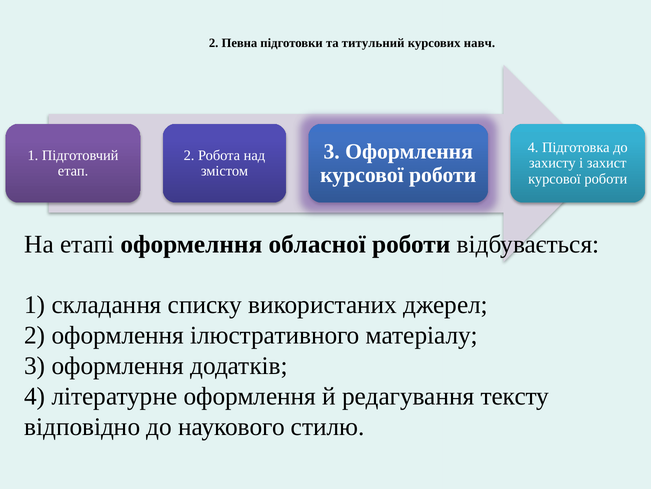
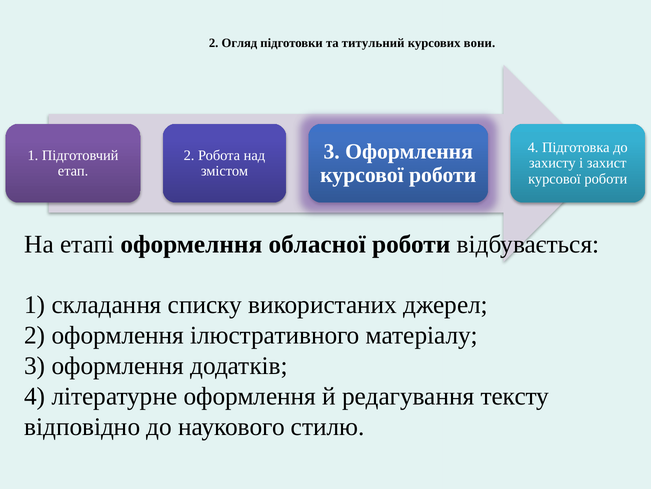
Певна: Певна -> Огляд
навч: навч -> вони
